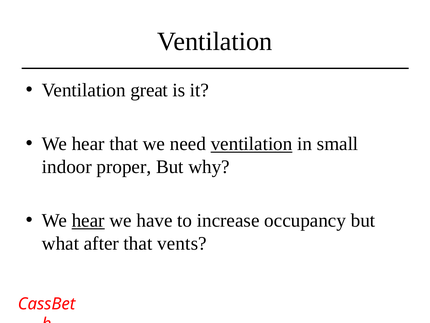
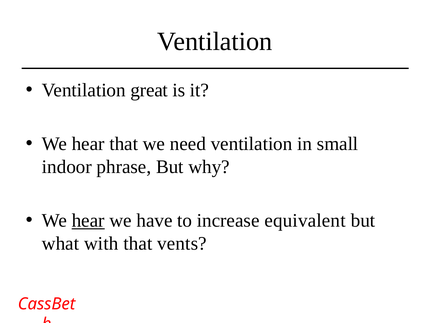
ventilation at (252, 144) underline: present -> none
proper: proper -> phrase
occupancy: occupancy -> equivalent
after: after -> with
